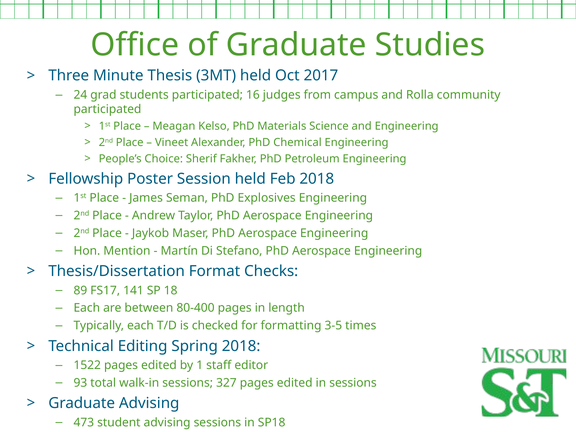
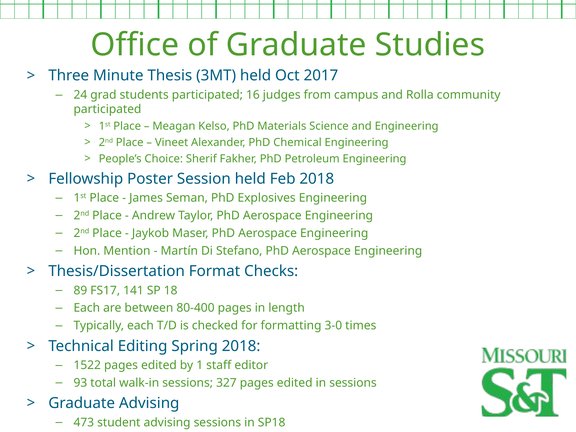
3-5: 3-5 -> 3-0
